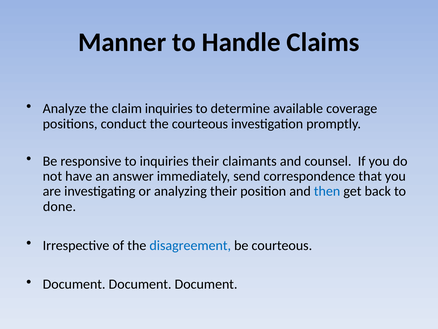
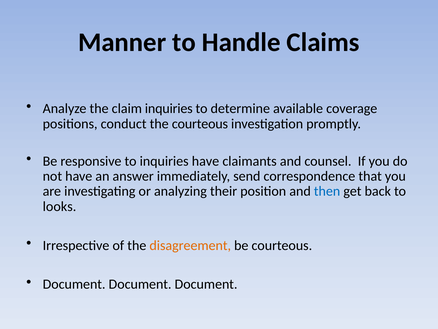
inquiries their: their -> have
done: done -> looks
disagreement colour: blue -> orange
